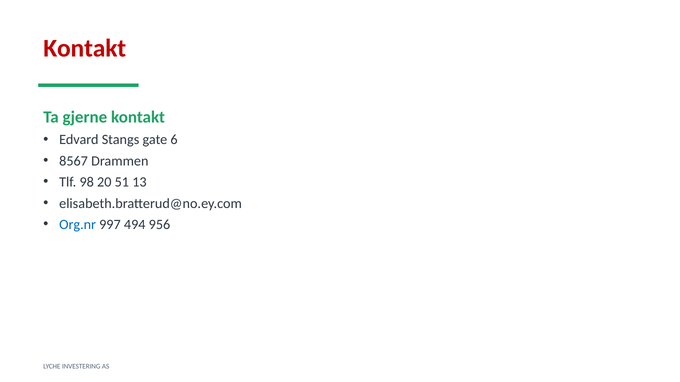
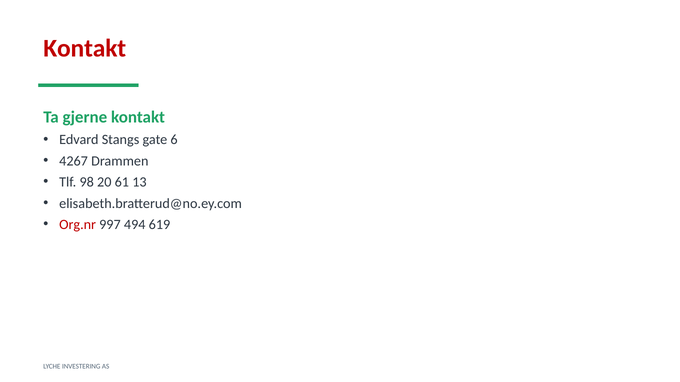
8567: 8567 -> 4267
51: 51 -> 61
Org.nr colour: blue -> red
956: 956 -> 619
